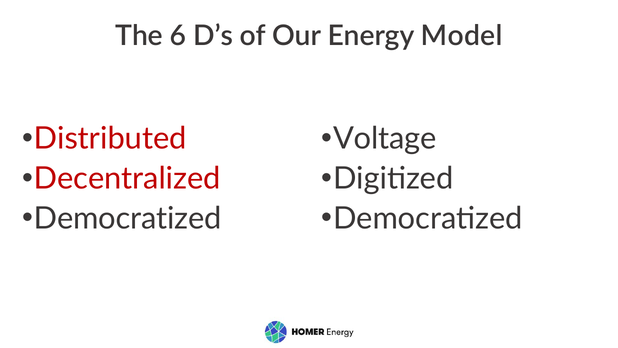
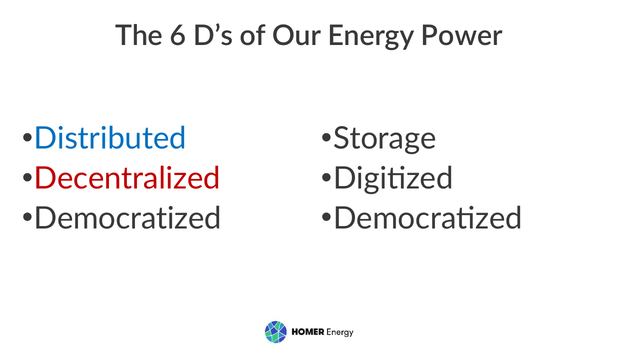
Model: Model -> Power
Distributed colour: red -> blue
Voltage: Voltage -> Storage
